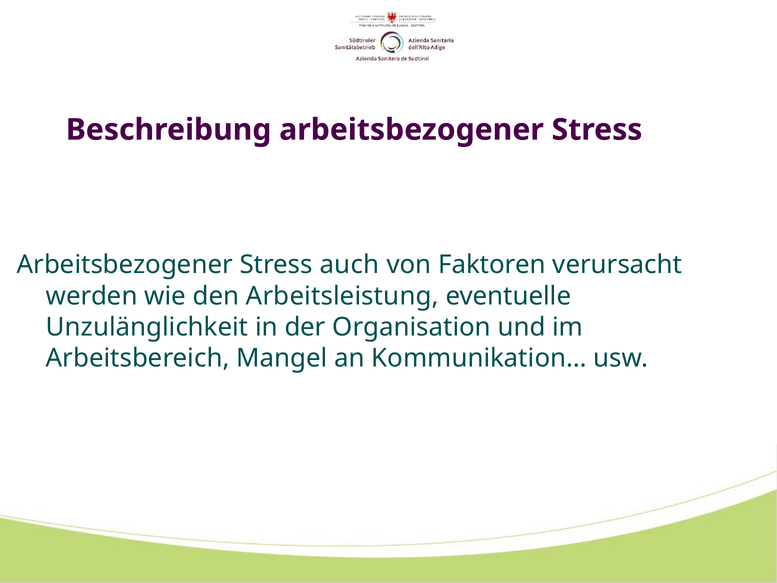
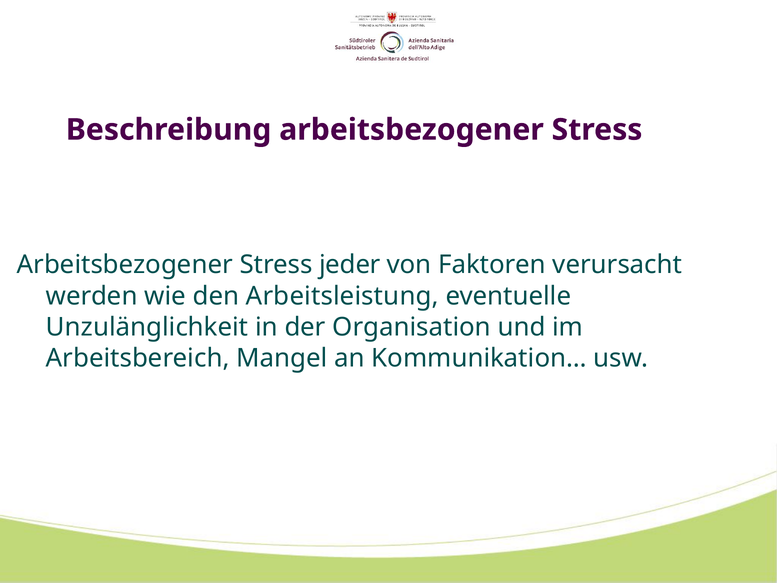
auch: auch -> jeder
